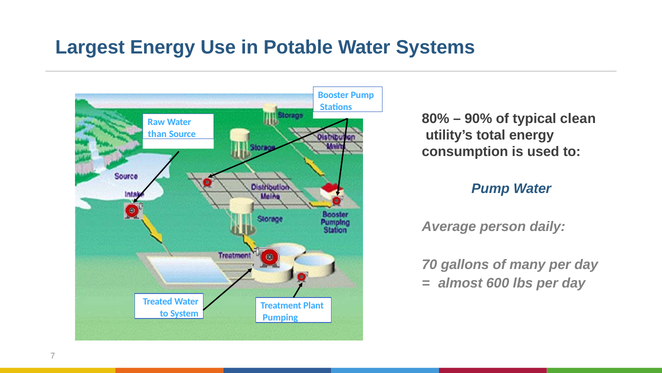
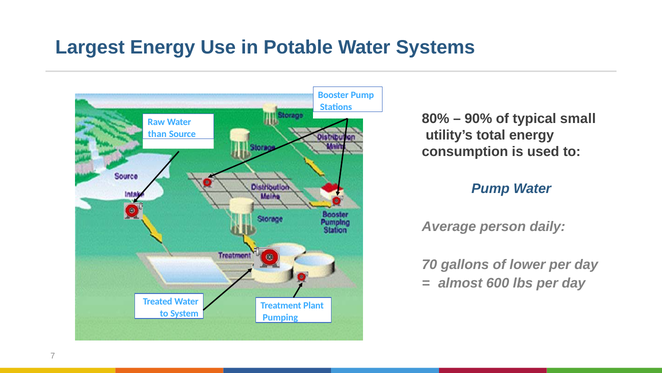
clean: clean -> small
many: many -> lower
